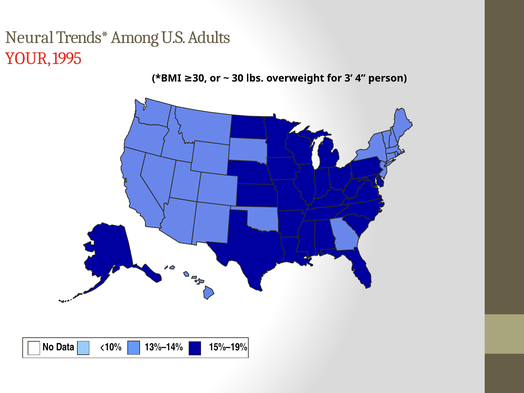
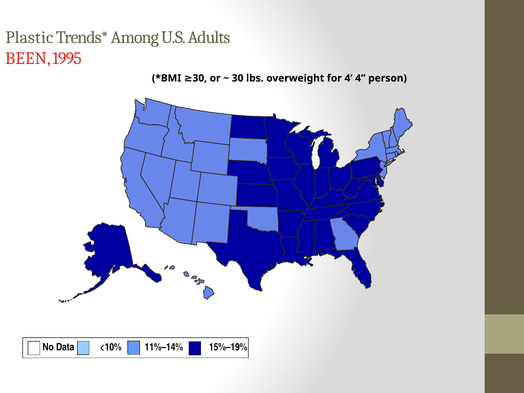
Neural: Neural -> Plastic
YOUR: YOUR -> BEEN
for 3: 3 -> 4
13%–14%: 13%–14% -> 11%–14%
